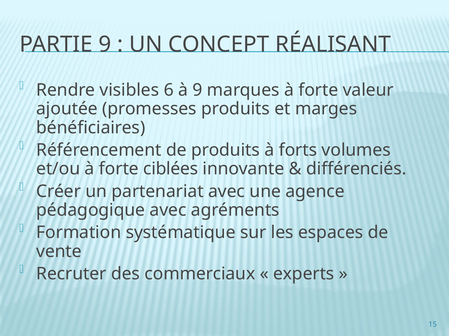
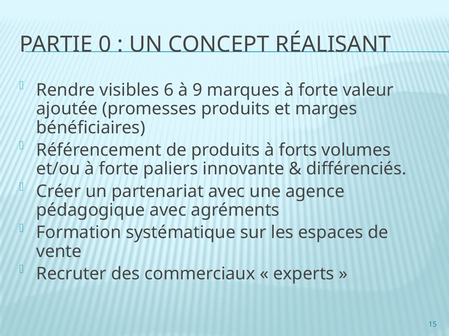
PARTIE 9: 9 -> 0
ciblées: ciblées -> paliers
